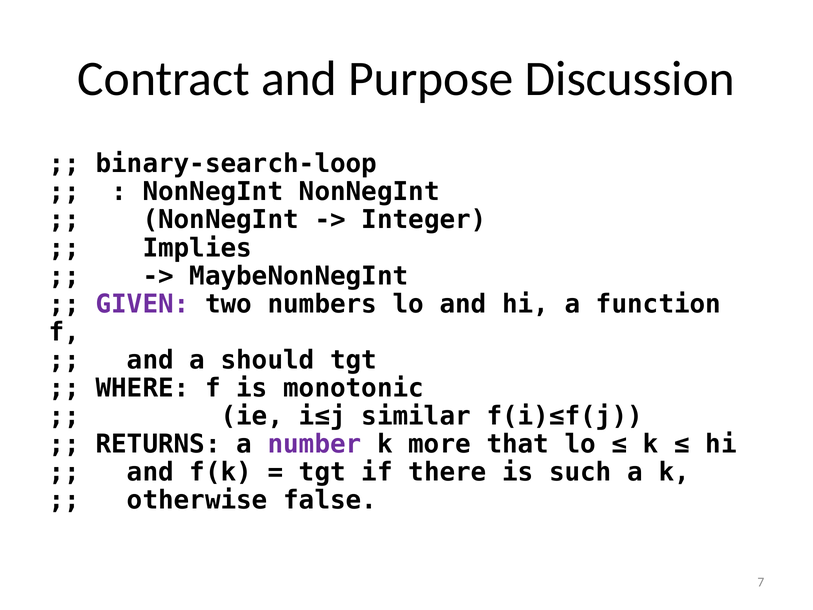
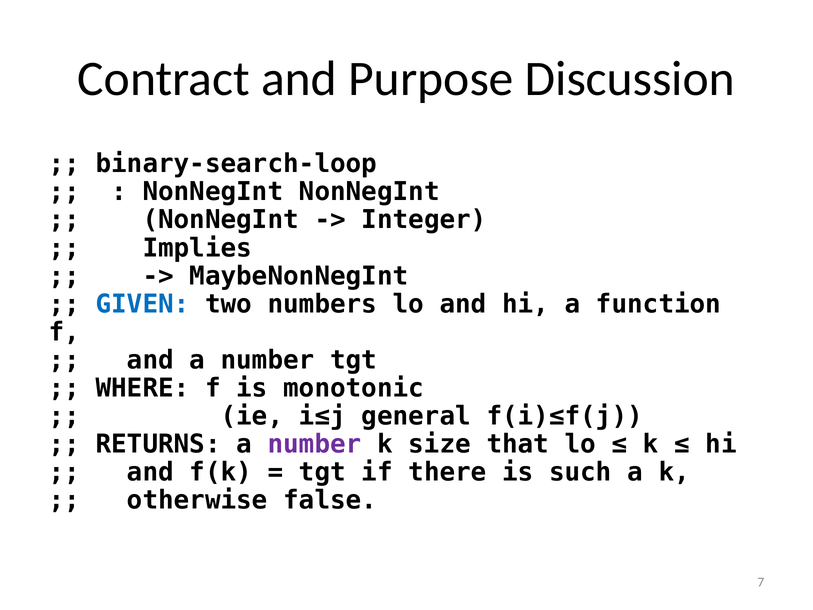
GIVEN colour: purple -> blue
and a should: should -> number
similar: similar -> general
more: more -> size
